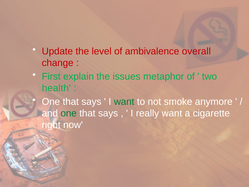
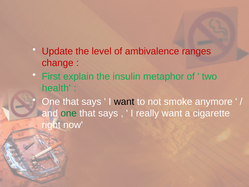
overall: overall -> ranges
issues: issues -> insulin
want at (124, 102) colour: green -> black
